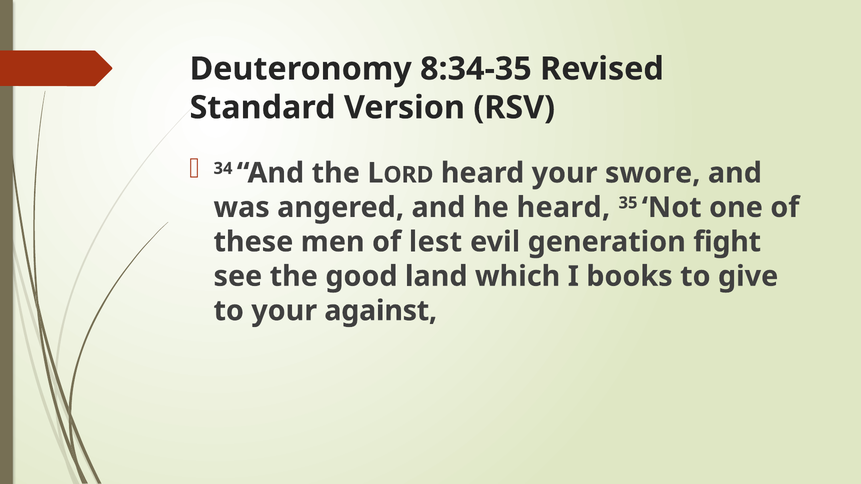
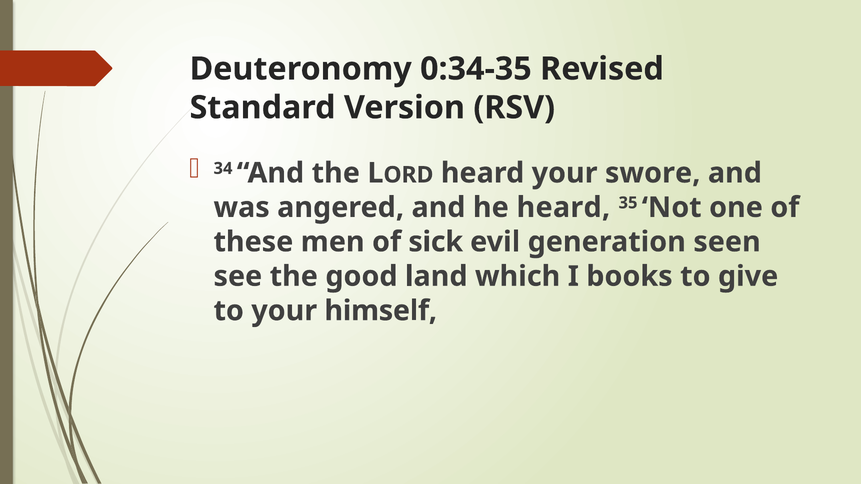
8:34-35: 8:34-35 -> 0:34-35
lest: lest -> sick
fight: fight -> seen
against: against -> himself
